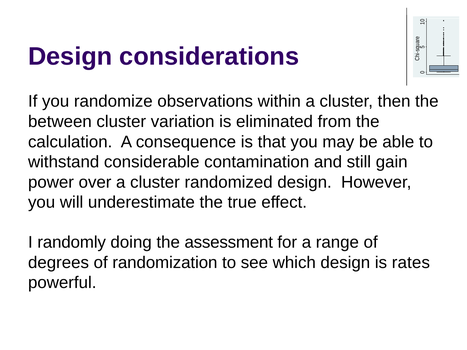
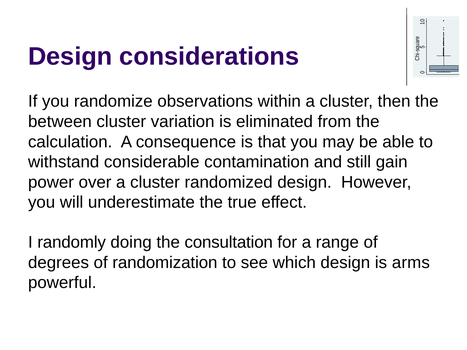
assessment: assessment -> consultation
rates: rates -> arms
